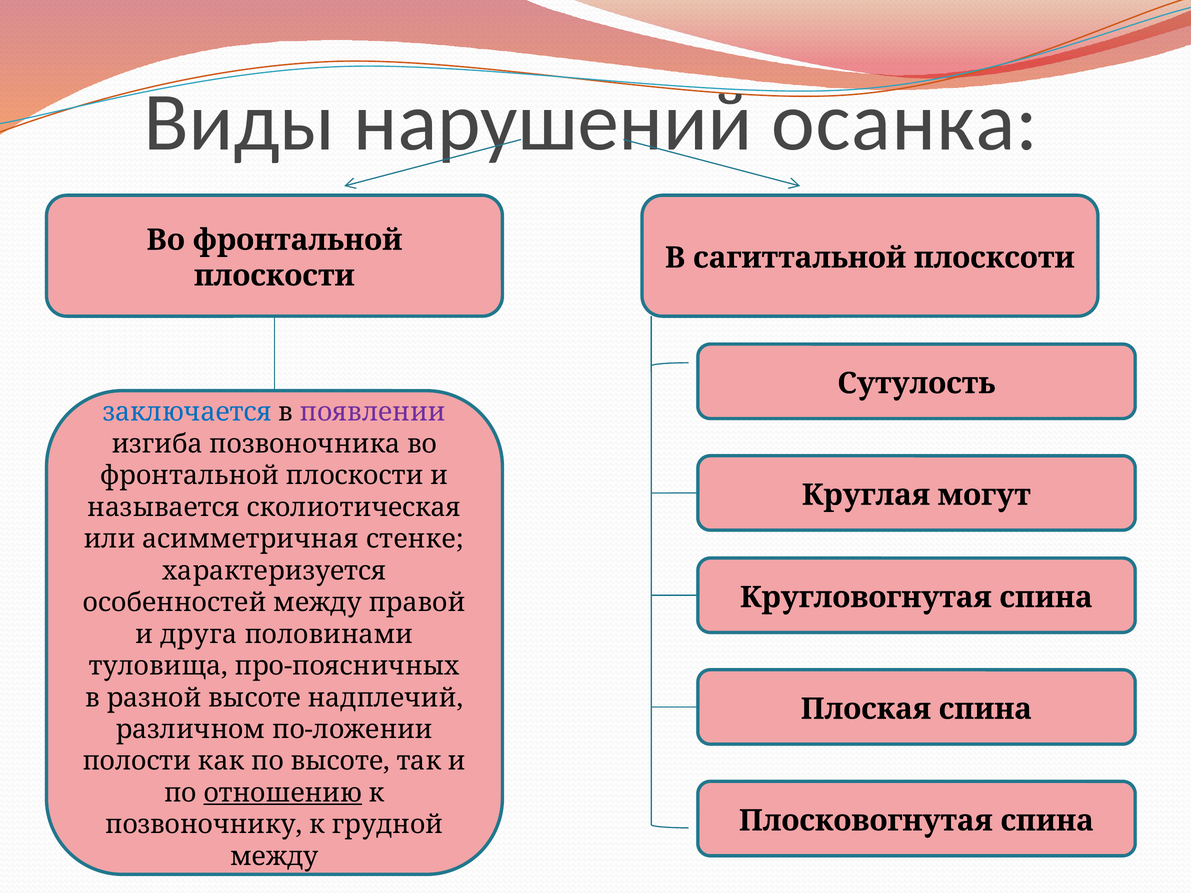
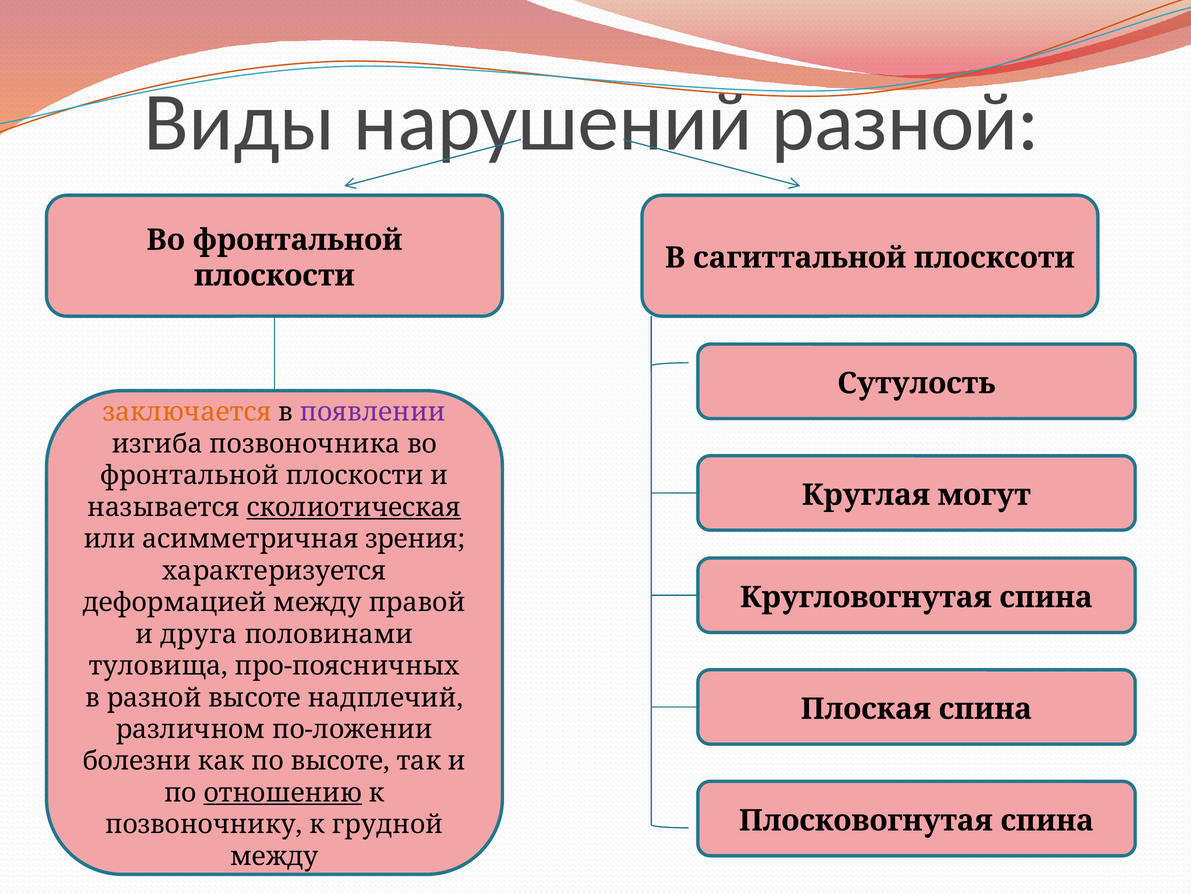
нарушений осанка: осанка -> разной
заключается colour: blue -> orange
сколиотическая underline: none -> present
стенке: стенке -> зрения
особенностей: особенностей -> деформацией
полости: полости -> болезни
